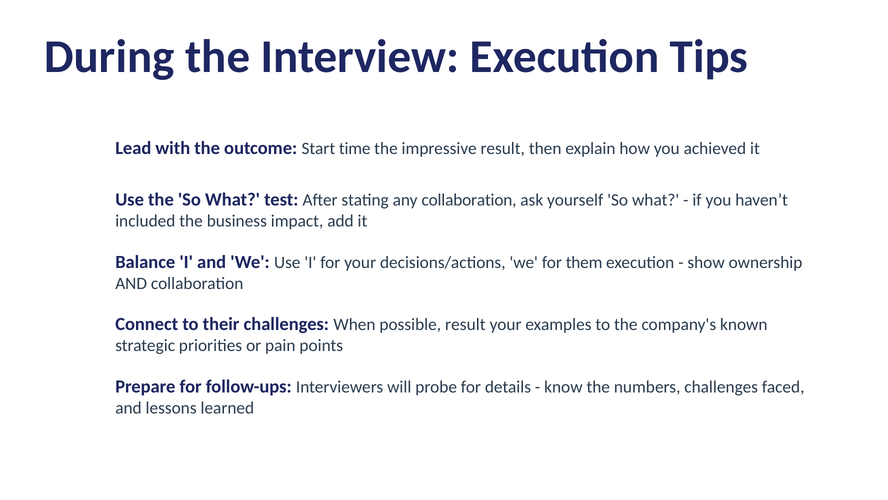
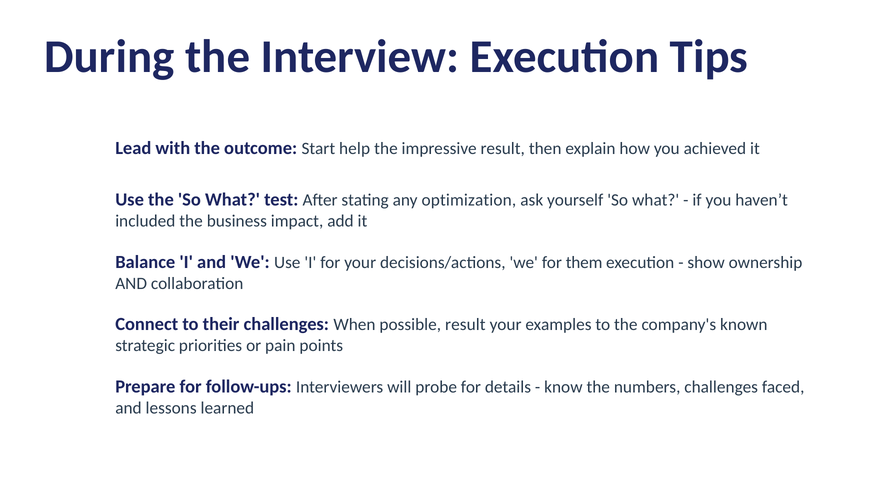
time: time -> help
any collaboration: collaboration -> optimization
